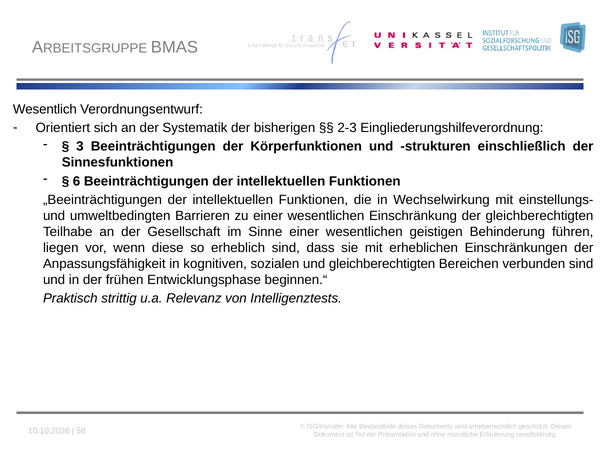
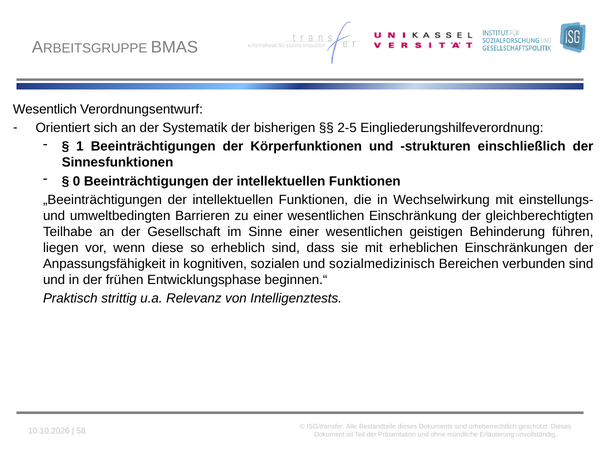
2-3: 2-3 -> 2-5
3: 3 -> 1
6: 6 -> 0
und gleichberechtigten: gleichberechtigten -> sozialmedizinisch
